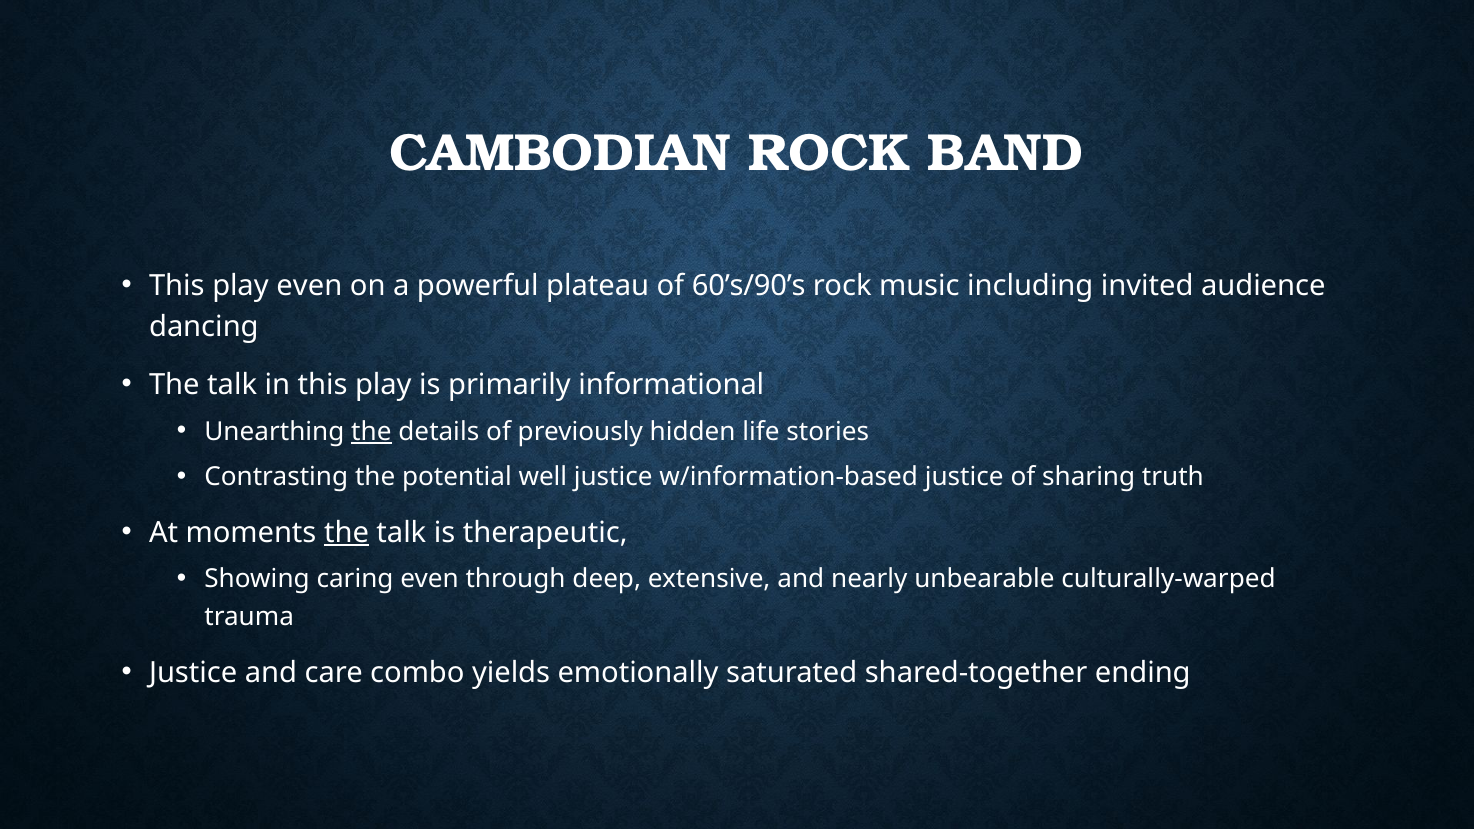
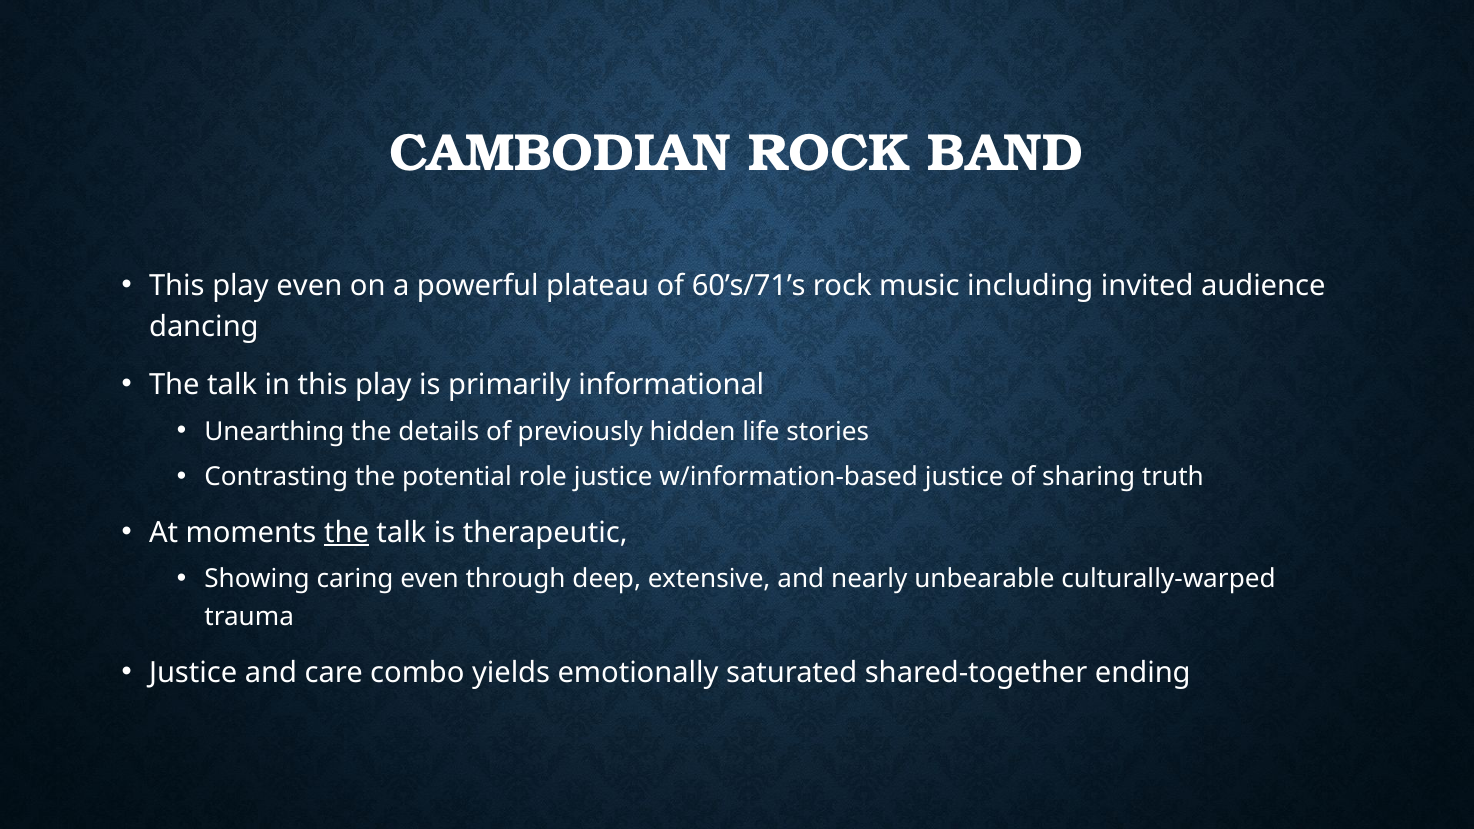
60’s/90’s: 60’s/90’s -> 60’s/71’s
the at (371, 432) underline: present -> none
well: well -> role
